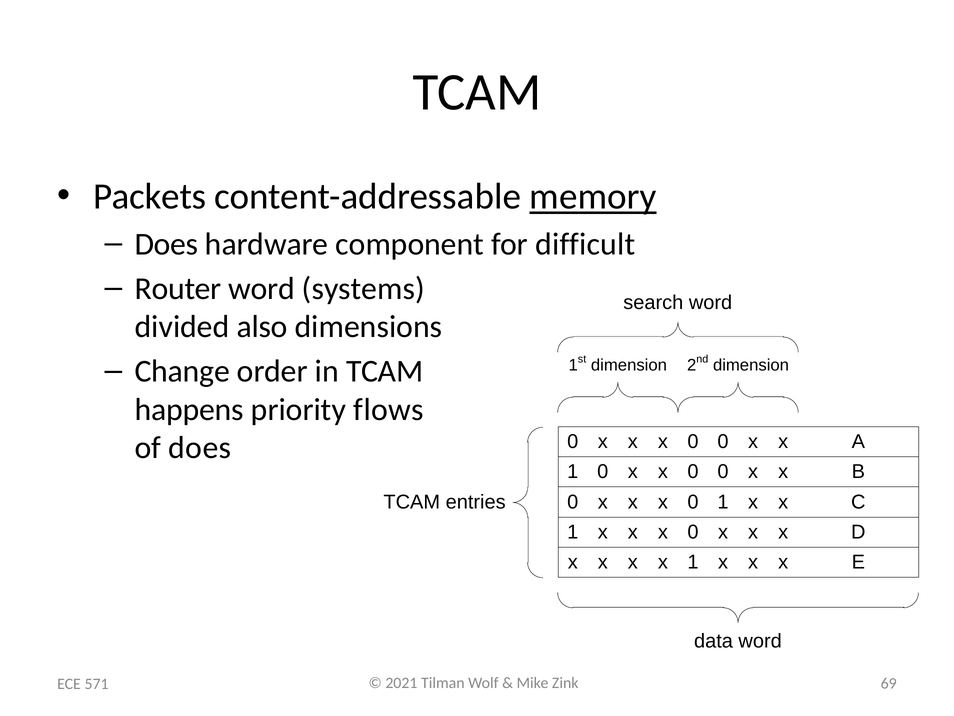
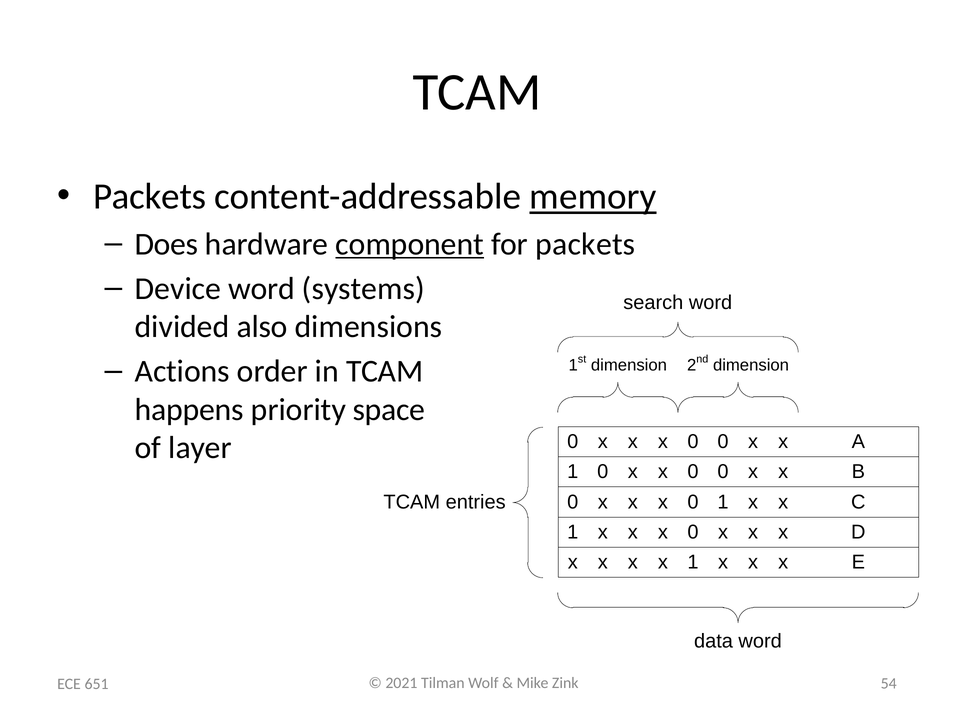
component underline: none -> present
for difficult: difficult -> packets
Router: Router -> Device
Change: Change -> Actions
flows: flows -> space
of does: does -> layer
69: 69 -> 54
571: 571 -> 651
